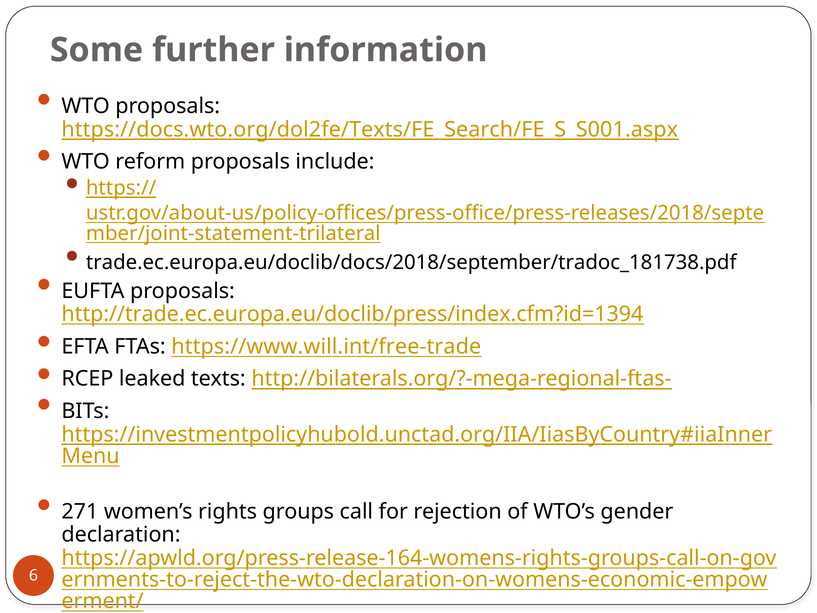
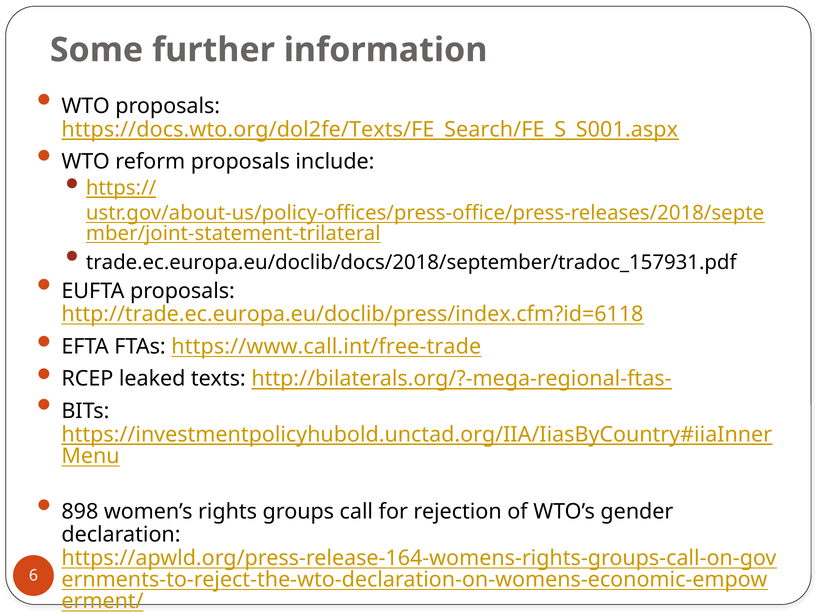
trade.ec.europa.eu/doclib/docs/2018/september/tradoc_181738.pdf: trade.ec.europa.eu/doclib/docs/2018/september/tradoc_181738.pdf -> trade.ec.europa.eu/doclib/docs/2018/september/tradoc_157931.pdf
http://trade.ec.europa.eu/doclib/press/index.cfm?id=1394: http://trade.ec.europa.eu/doclib/press/index.cfm?id=1394 -> http://trade.ec.europa.eu/doclib/press/index.cfm?id=6118
https://www.will.int/free-trade: https://www.will.int/free-trade -> https://www.call.int/free-trade
271: 271 -> 898
